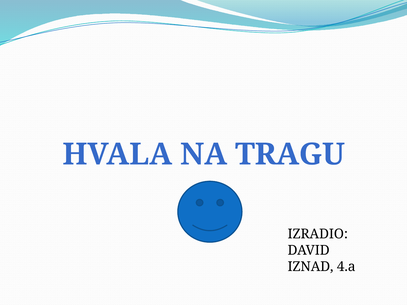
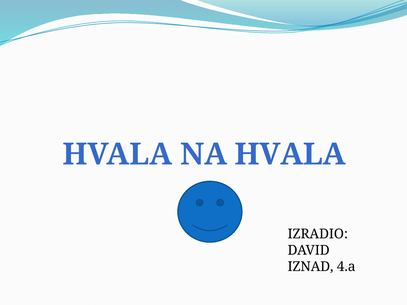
NA TRAGU: TRAGU -> HVALA
